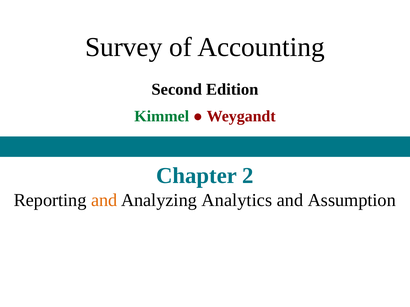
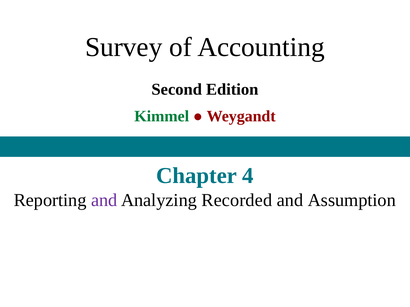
2: 2 -> 4
and at (104, 200) colour: orange -> purple
Analytics: Analytics -> Recorded
